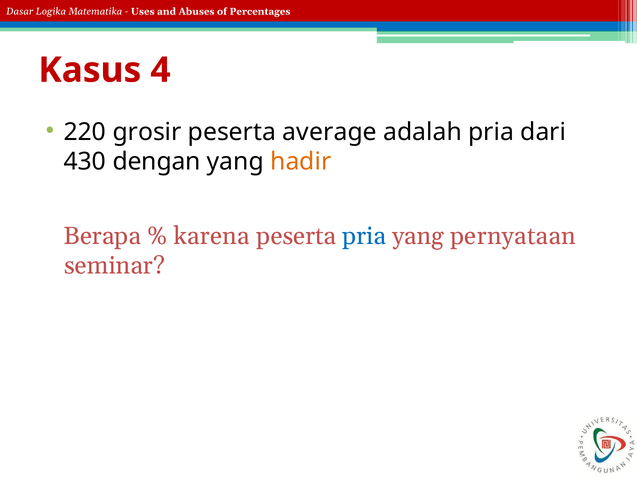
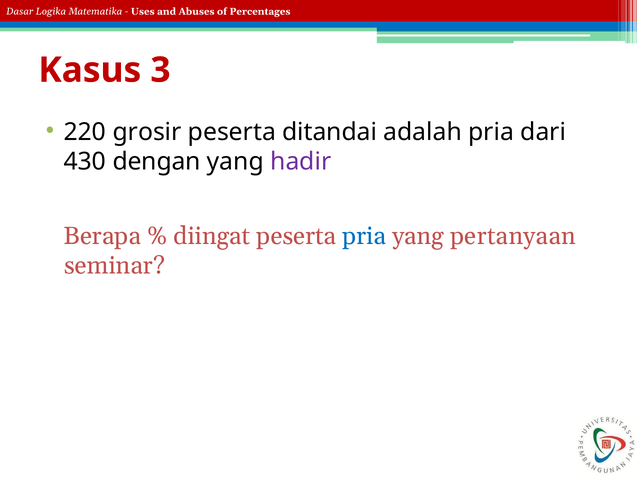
4: 4 -> 3
average: average -> ditandai
hadir colour: orange -> purple
karena: karena -> diingat
pernyataan: pernyataan -> pertanyaan
